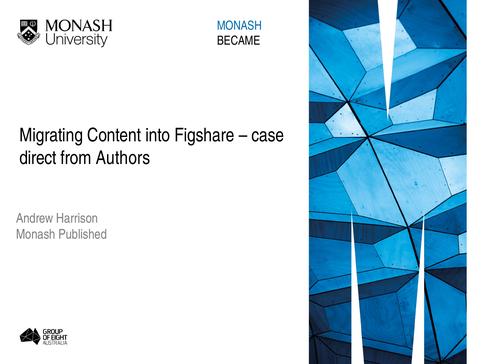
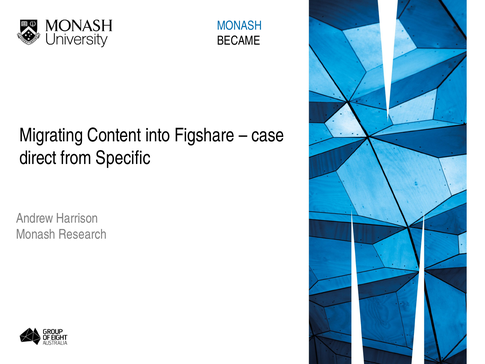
Authors: Authors -> Specific
Published: Published -> Research
